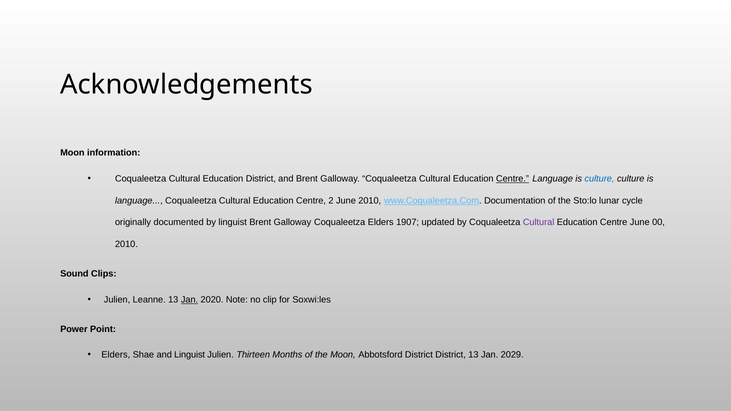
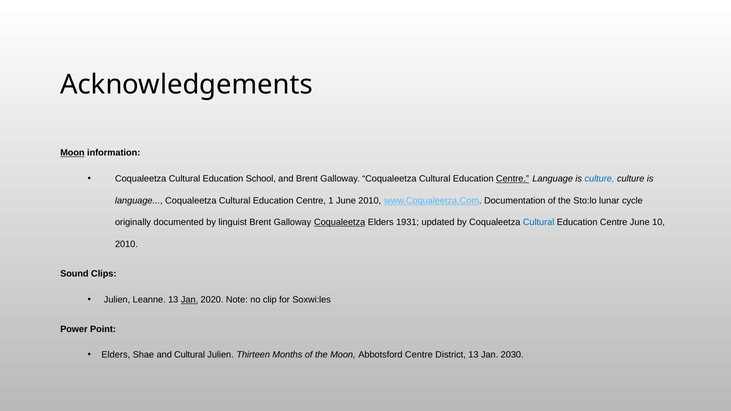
Moon at (72, 153) underline: none -> present
Education District: District -> School
2: 2 -> 1
Coqualeetza at (340, 223) underline: none -> present
1907: 1907 -> 1931
Cultural at (539, 223) colour: purple -> blue
00: 00 -> 10
and Linguist: Linguist -> Cultural
Abbotsford District: District -> Centre
2029: 2029 -> 2030
